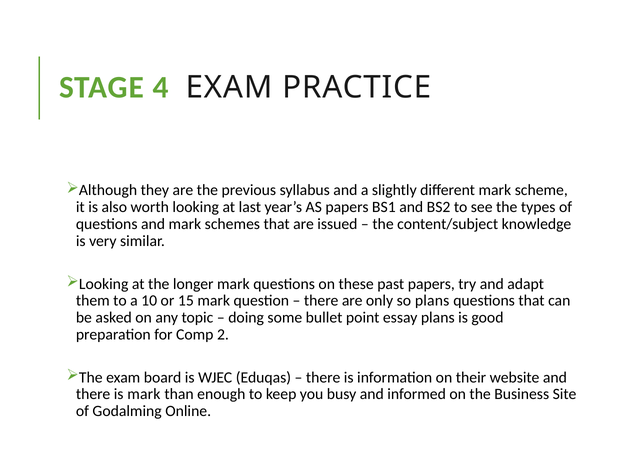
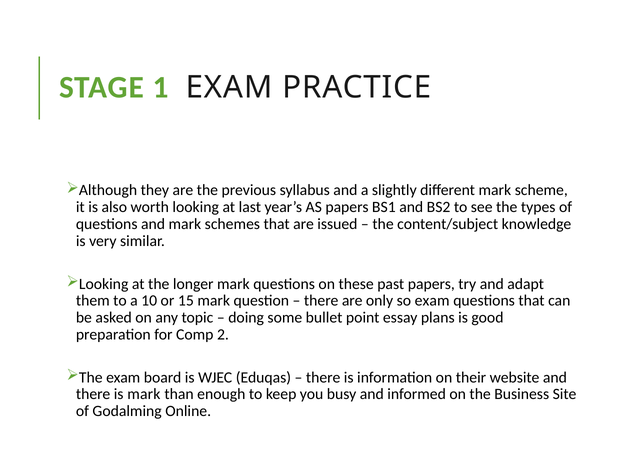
4: 4 -> 1
so plans: plans -> exam
